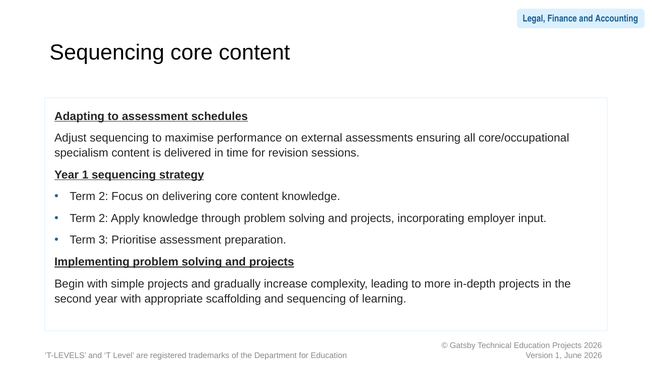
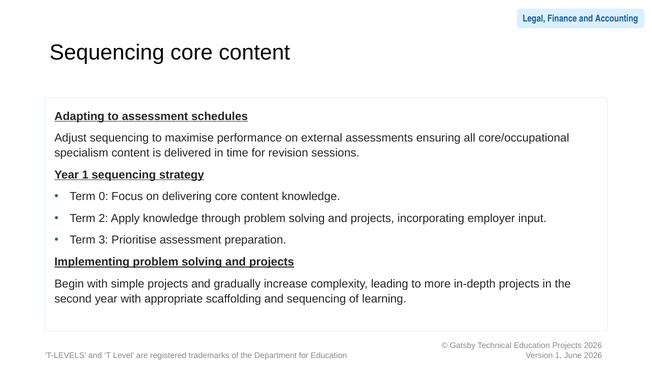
2 at (103, 196): 2 -> 0
